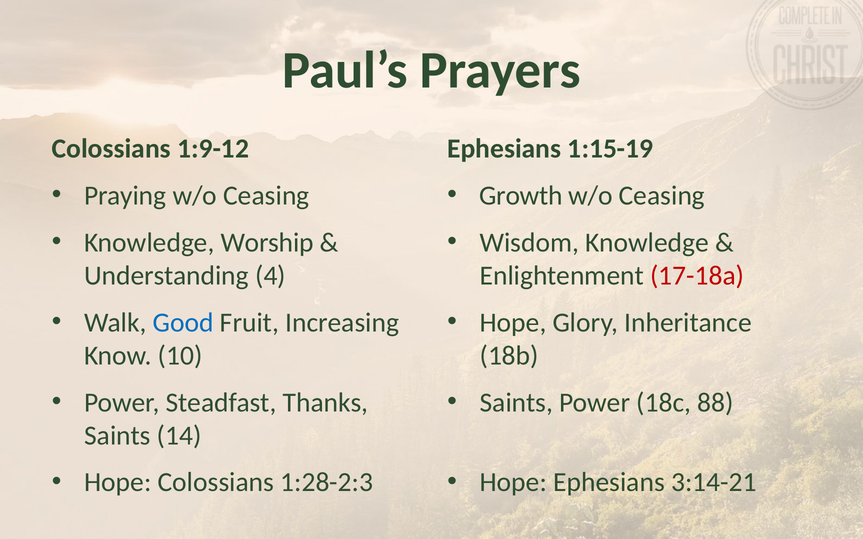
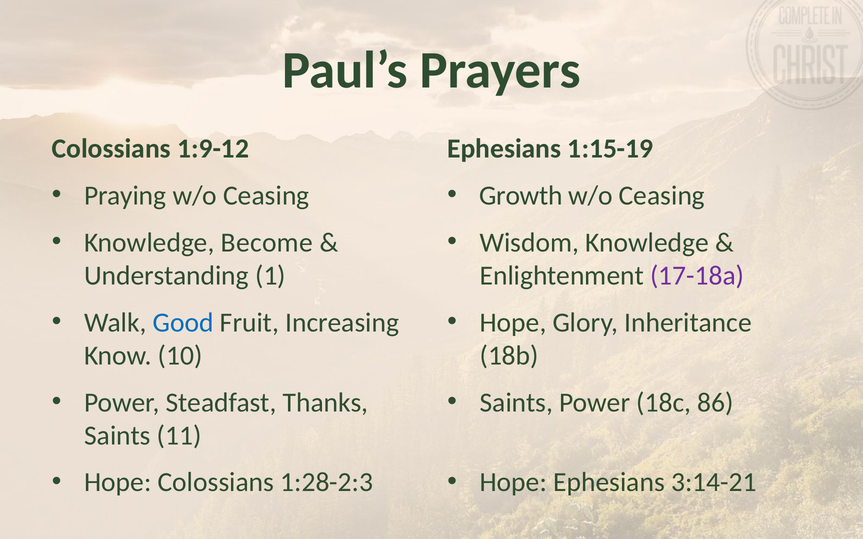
Worship: Worship -> Become
4: 4 -> 1
17-18a colour: red -> purple
88: 88 -> 86
14: 14 -> 11
